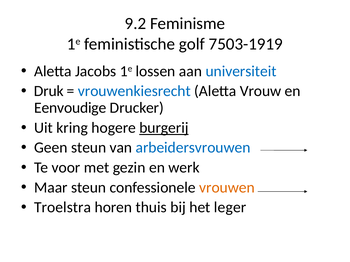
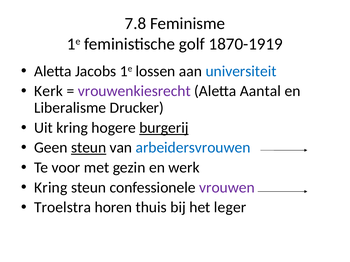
9.2: 9.2 -> 7.8
7503-1919: 7503-1919 -> 1870-1919
Druk: Druk -> Kerk
vrouwenkiesrecht colour: blue -> purple
Vrouw: Vrouw -> Aantal
Eenvoudige: Eenvoudige -> Liberalisme
steun at (89, 148) underline: none -> present
Maar at (51, 188): Maar -> Kring
vrouwen colour: orange -> purple
